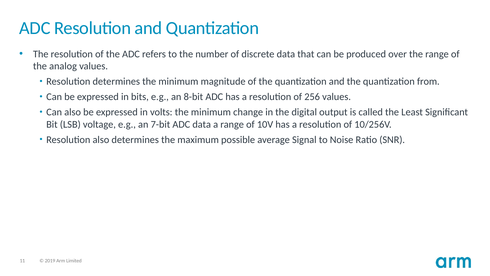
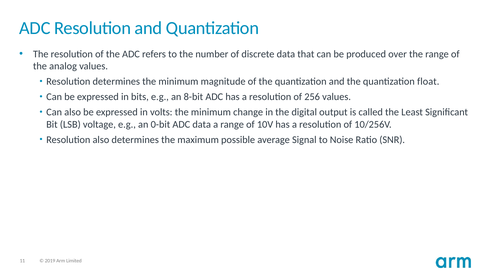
from: from -> float
7-bit: 7-bit -> 0-bit
